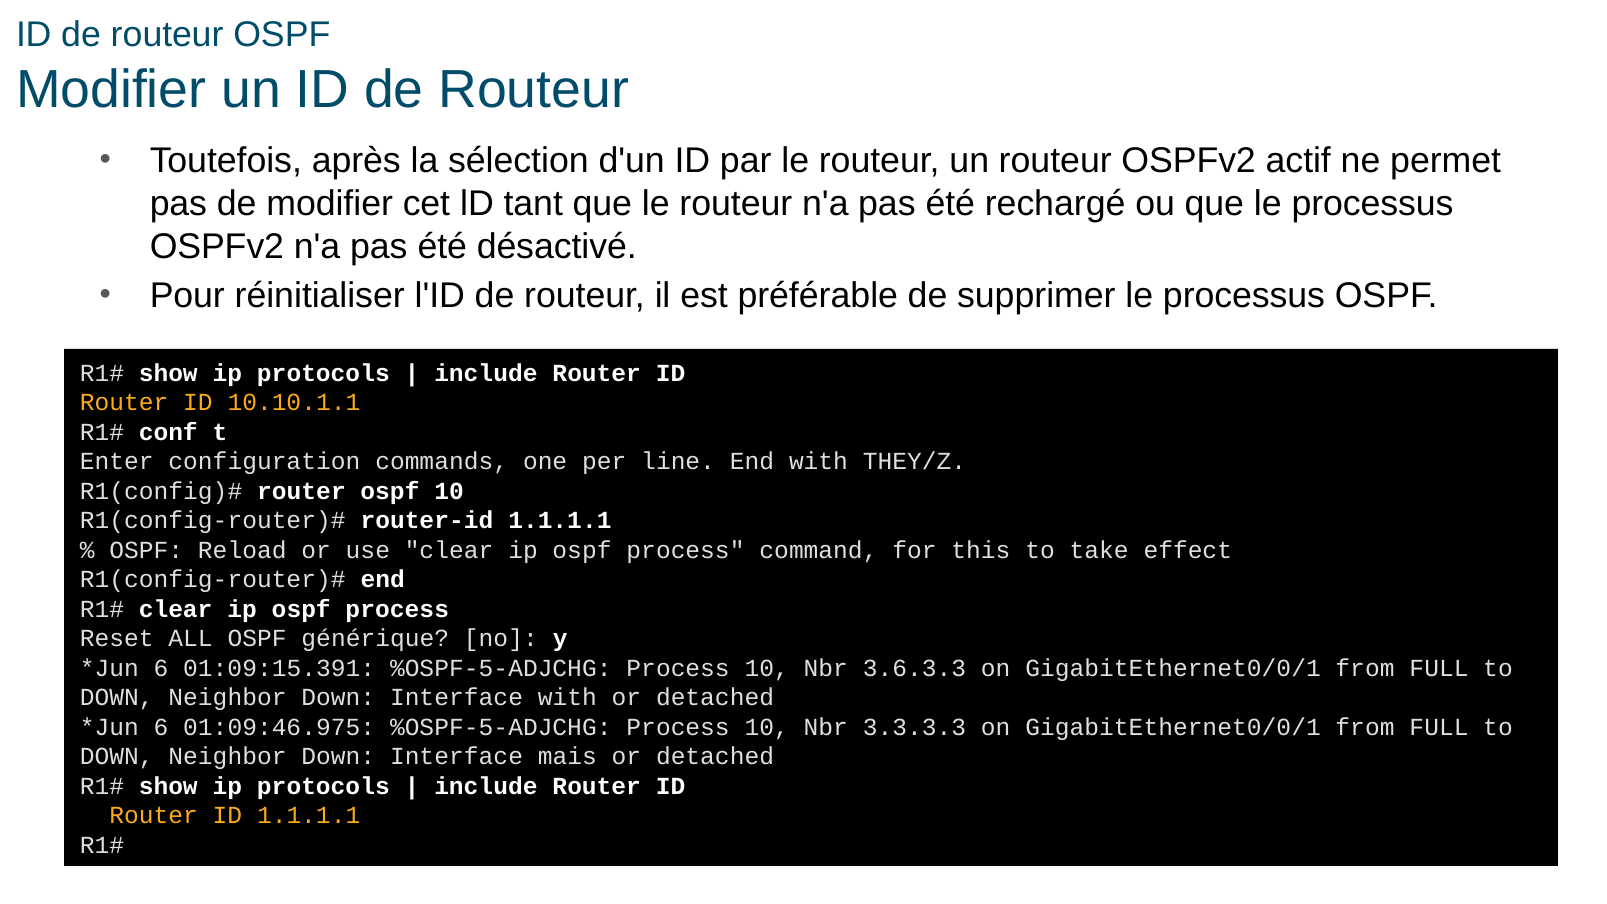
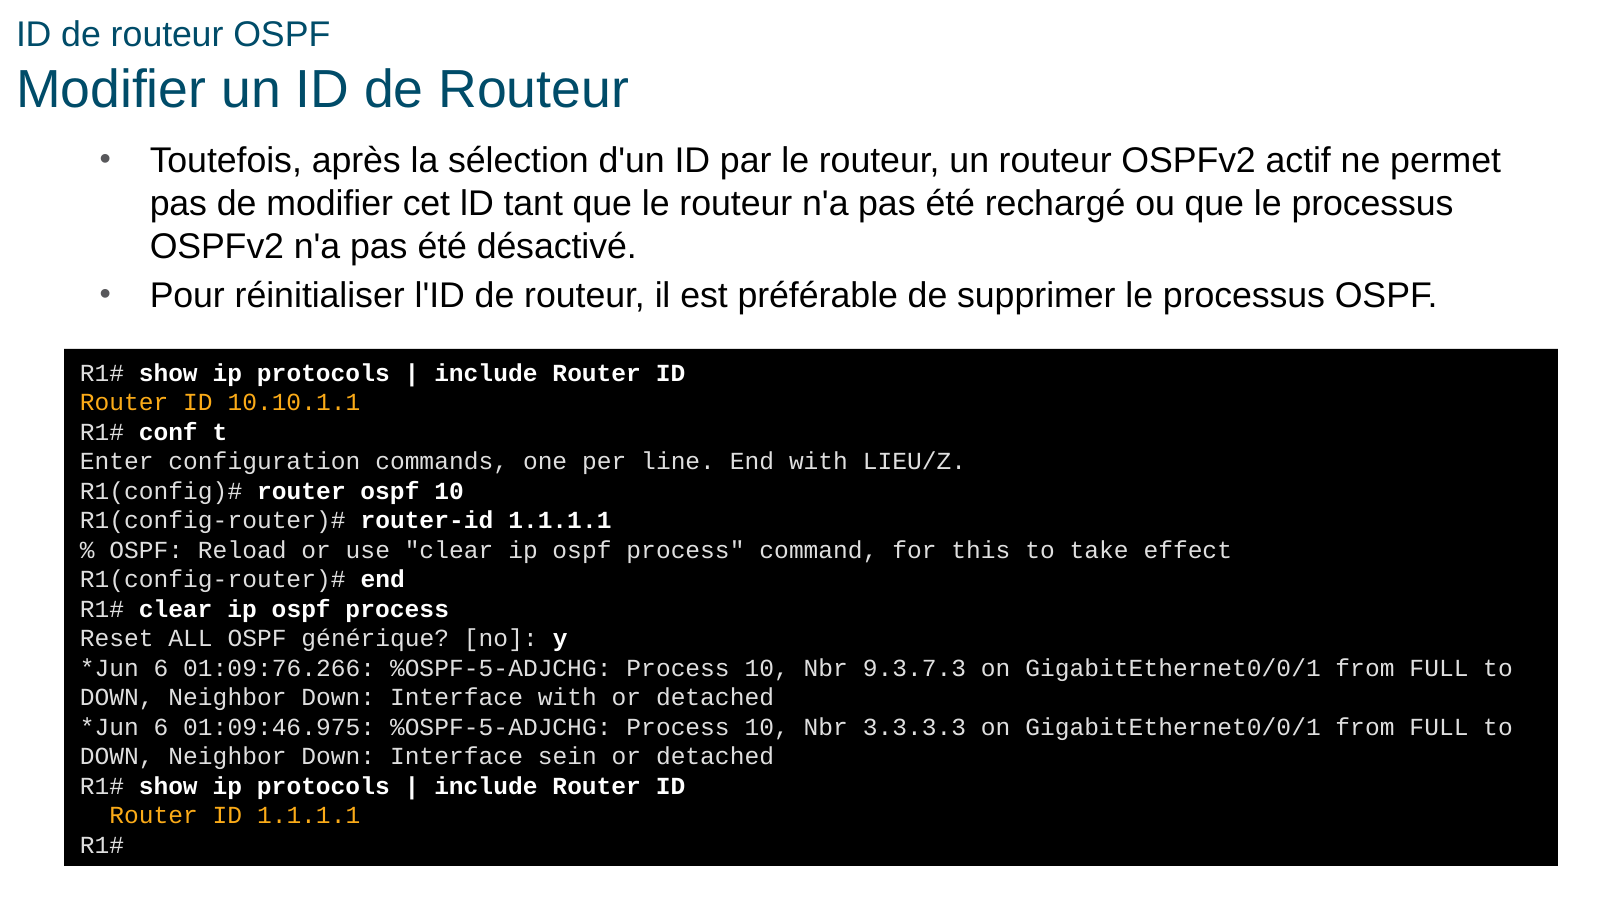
THEY/Z: THEY/Z -> LIEU/Z
01:09:15.391: 01:09:15.391 -> 01:09:76.266
3.6.3.3: 3.6.3.3 -> 9.3.7.3
mais: mais -> sein
